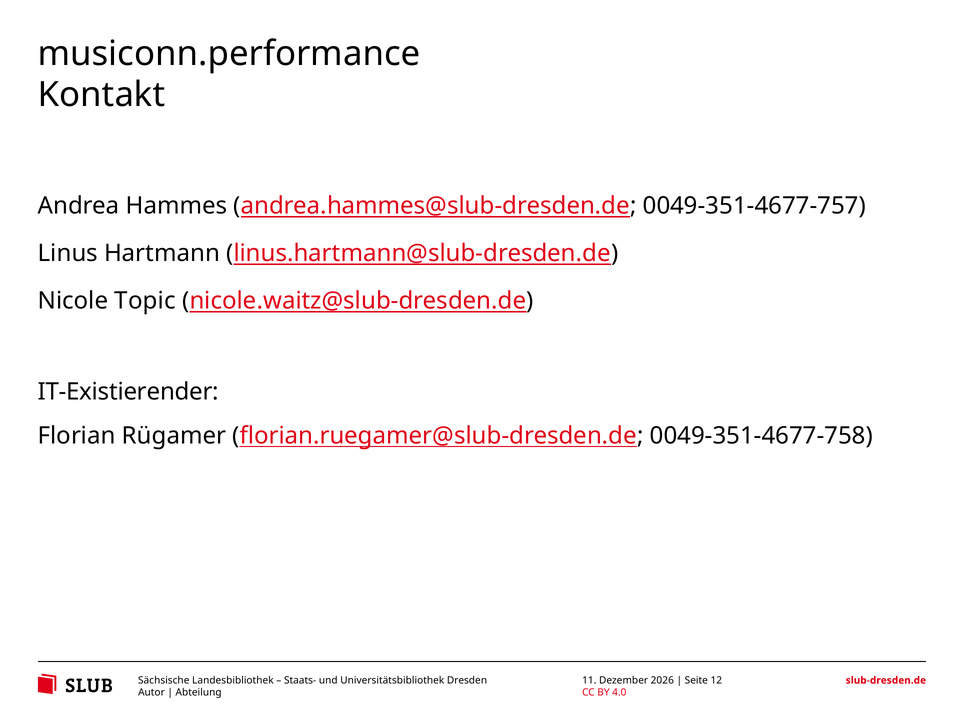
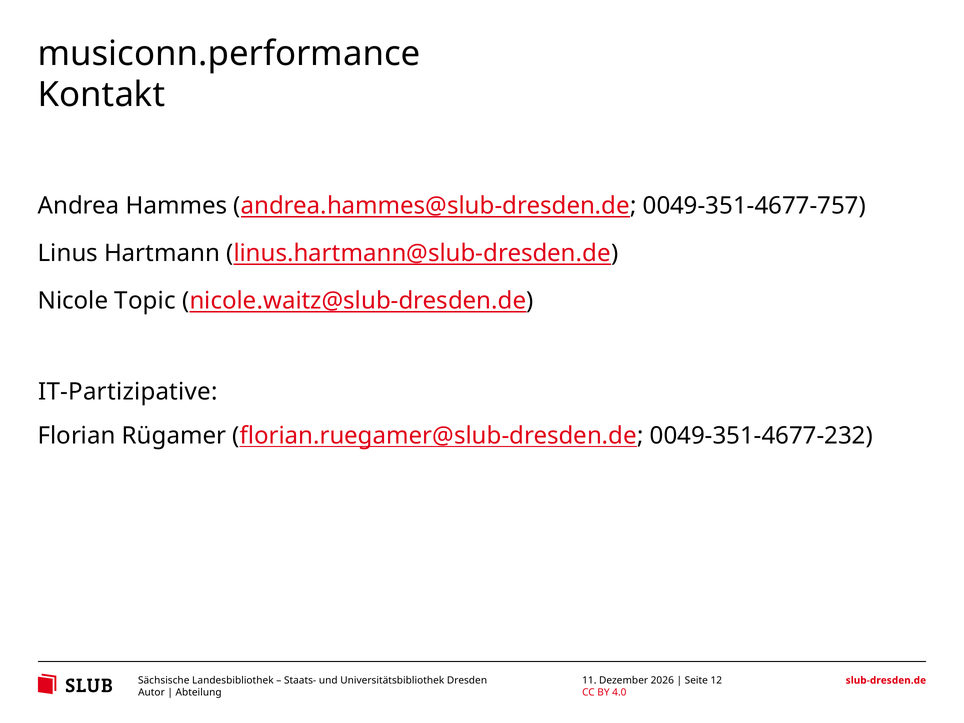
IT-Existierender: IT-Existierender -> IT-Partizipative
0049-351-4677-758: 0049-351-4677-758 -> 0049-351-4677-232
